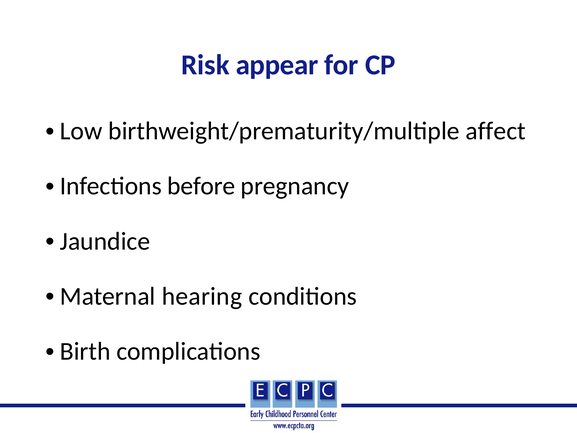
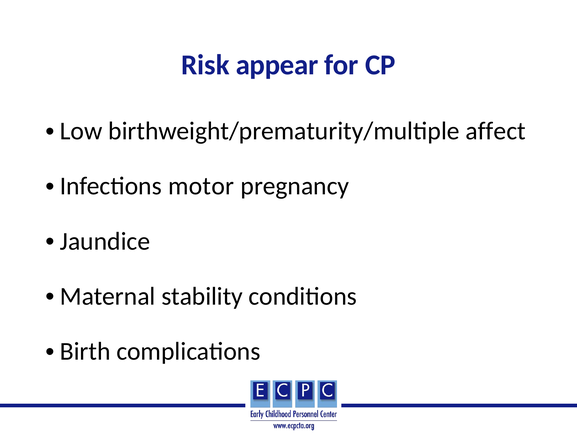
before: before -> motor
hearing: hearing -> stability
